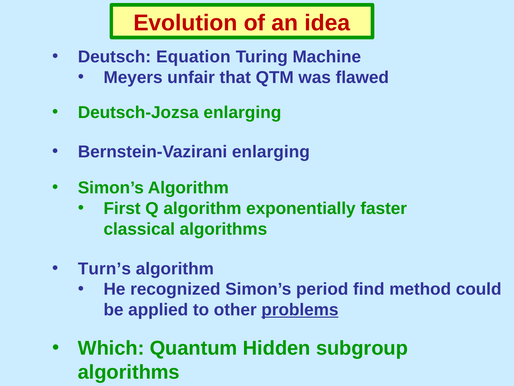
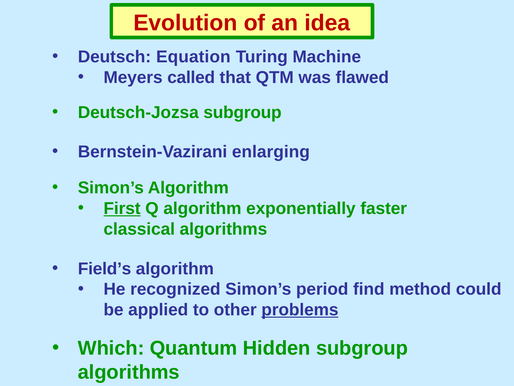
unfair: unfair -> called
Deutsch-Jozsa enlarging: enlarging -> subgroup
First underline: none -> present
Turn’s: Turn’s -> Field’s
